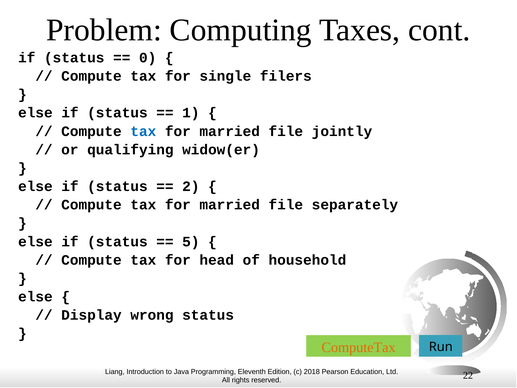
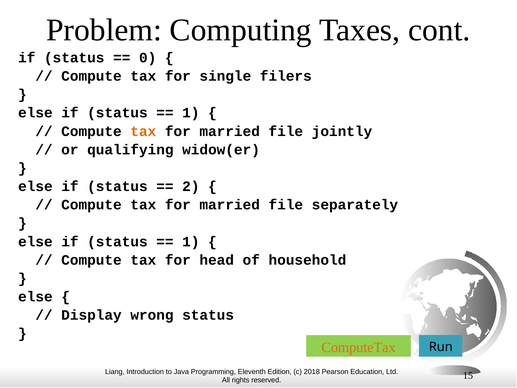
tax at (143, 131) colour: blue -> orange
5 at (191, 241): 5 -> 1
22: 22 -> 15
